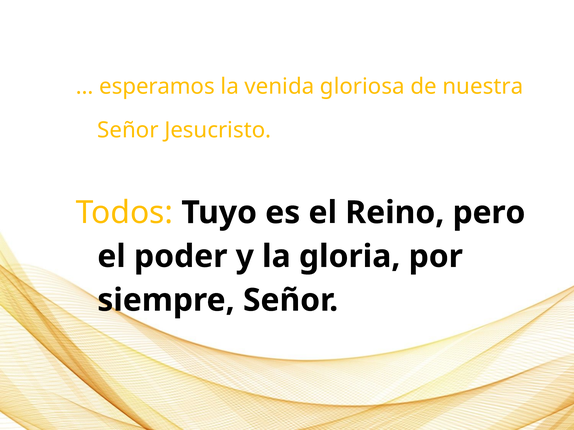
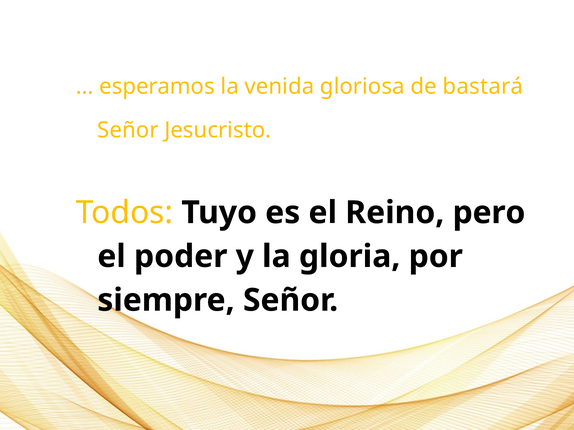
nuestra: nuestra -> bastará
